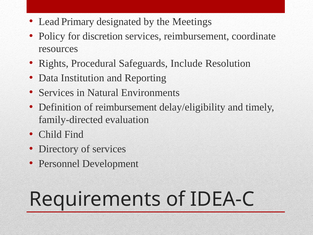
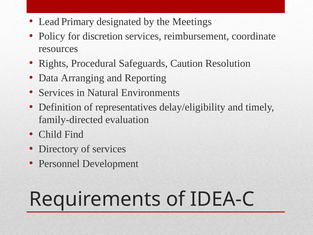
Include: Include -> Caution
Institution: Institution -> Arranging
of reimbursement: reimbursement -> representatives
